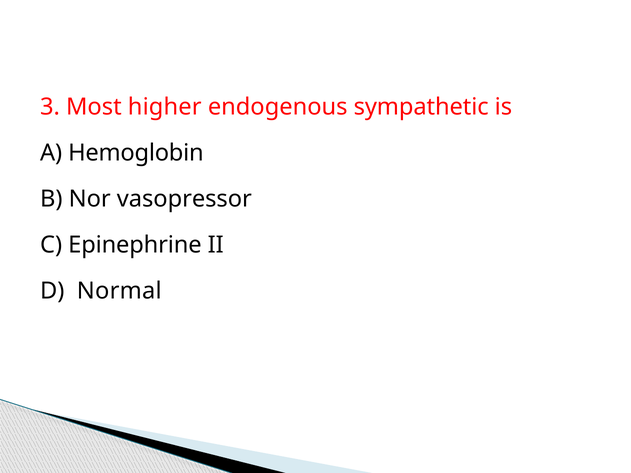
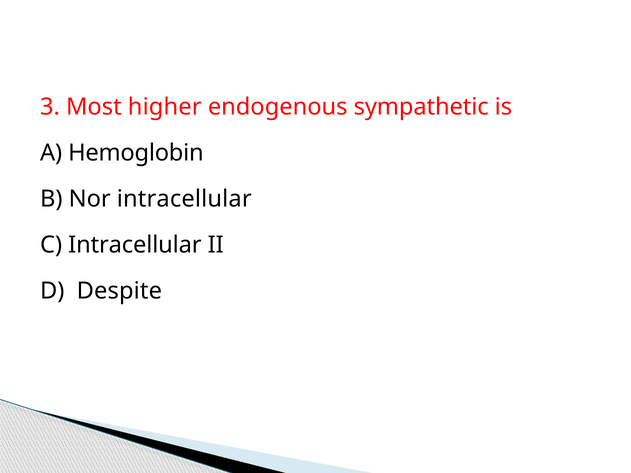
Nor vasopressor: vasopressor -> intracellular
C Epinephrine: Epinephrine -> Intracellular
Normal: Normal -> Despite
